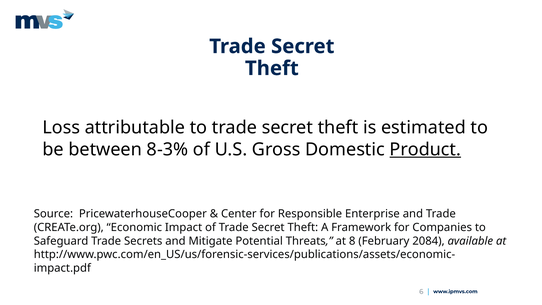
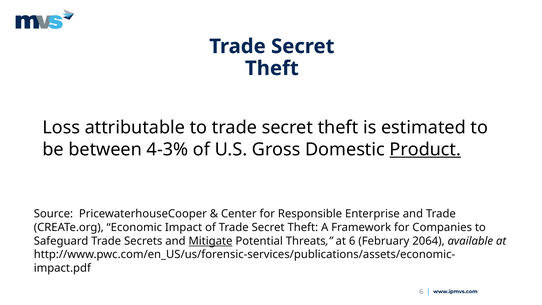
8-3%: 8-3% -> 4-3%
Mitigate underline: none -> present
at 8: 8 -> 6
2084: 2084 -> 2064
